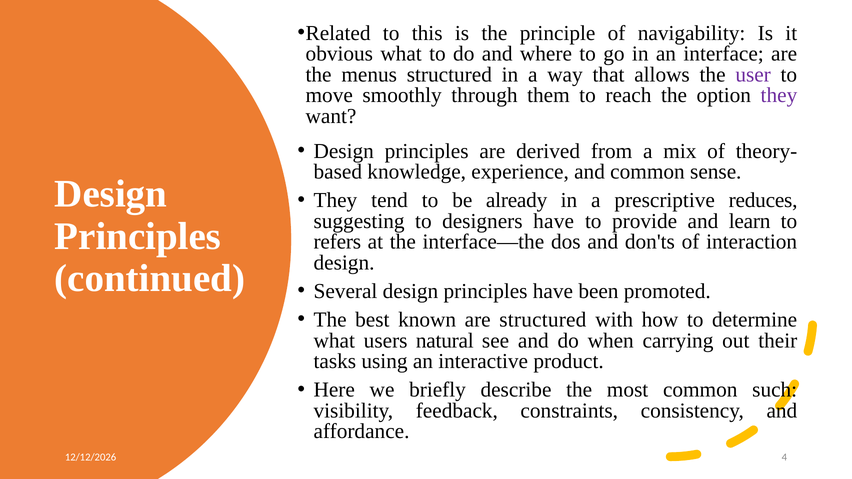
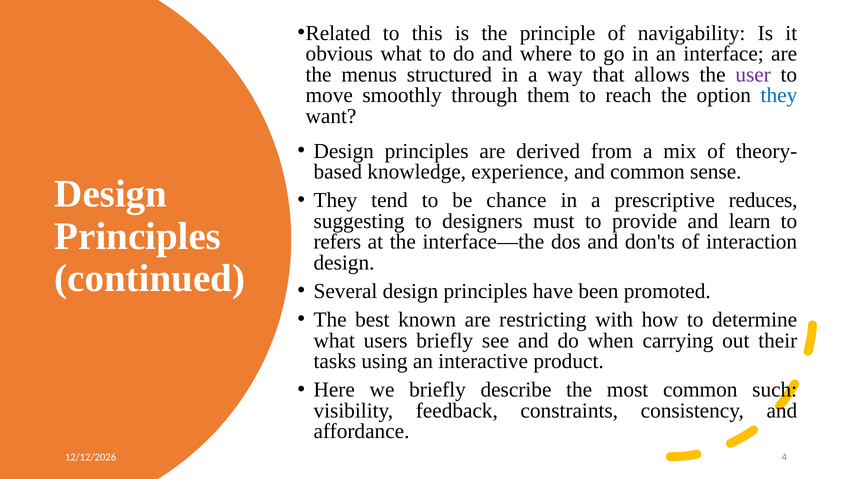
they at (779, 95) colour: purple -> blue
already: already -> chance
designers have: have -> must
are structured: structured -> restricting
users natural: natural -> briefly
